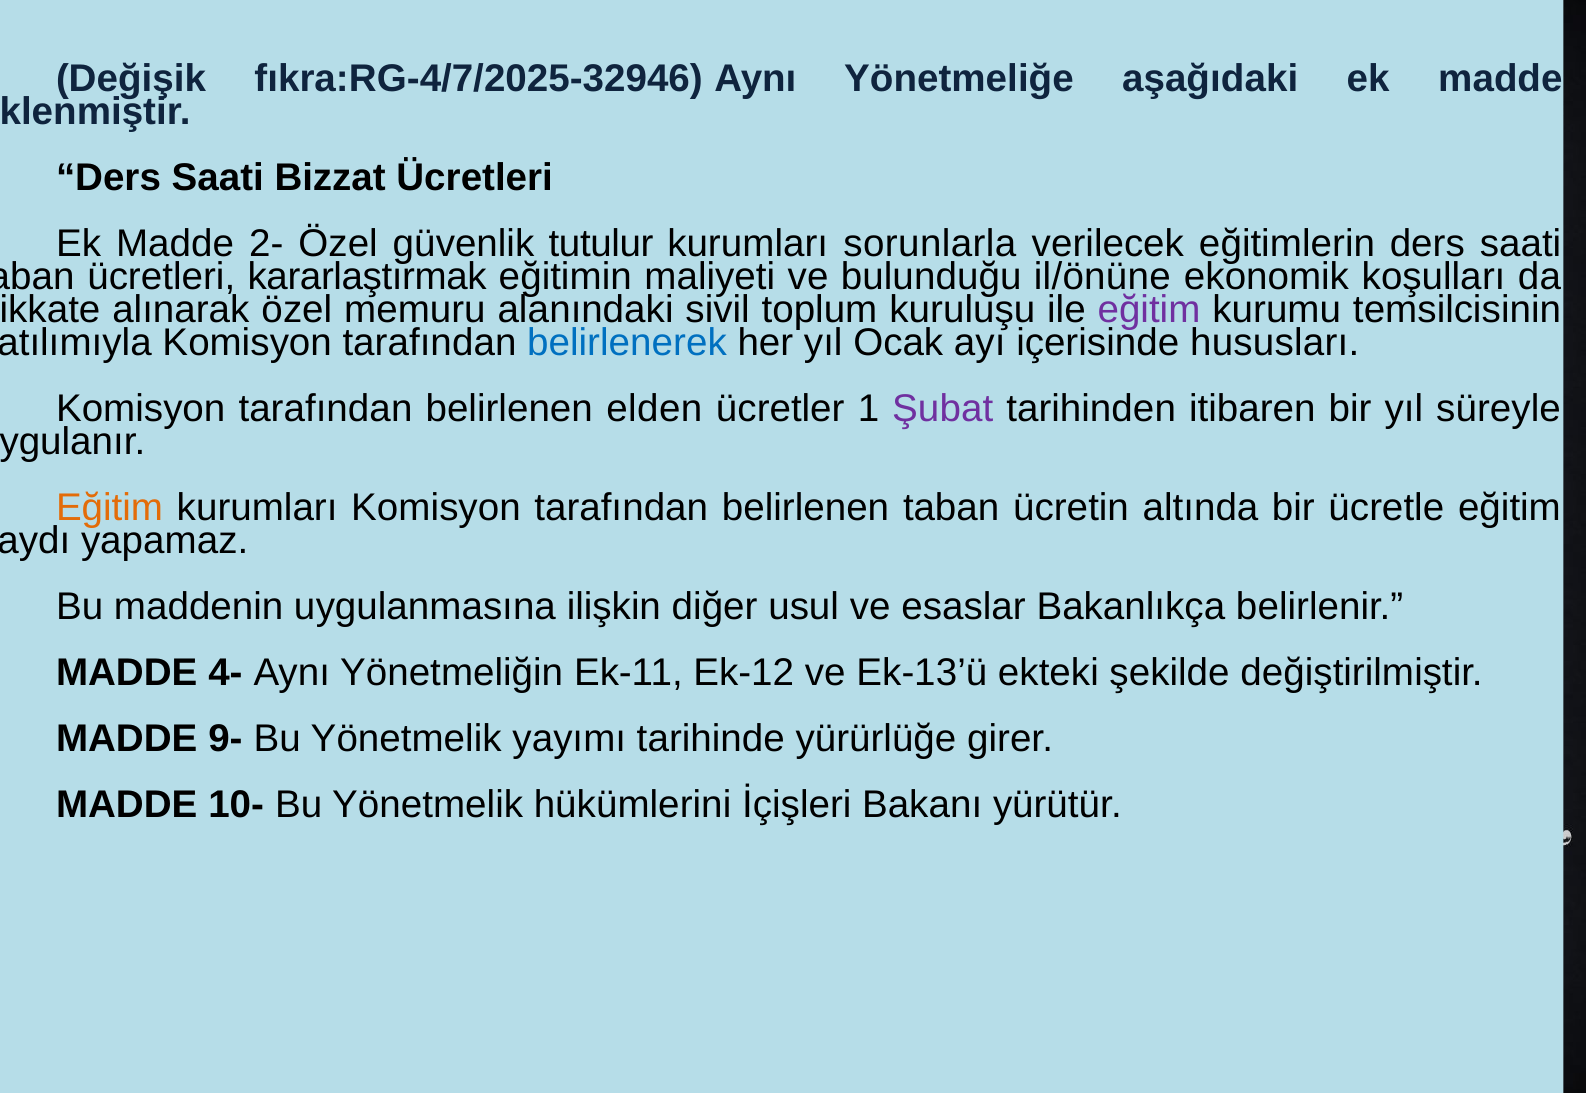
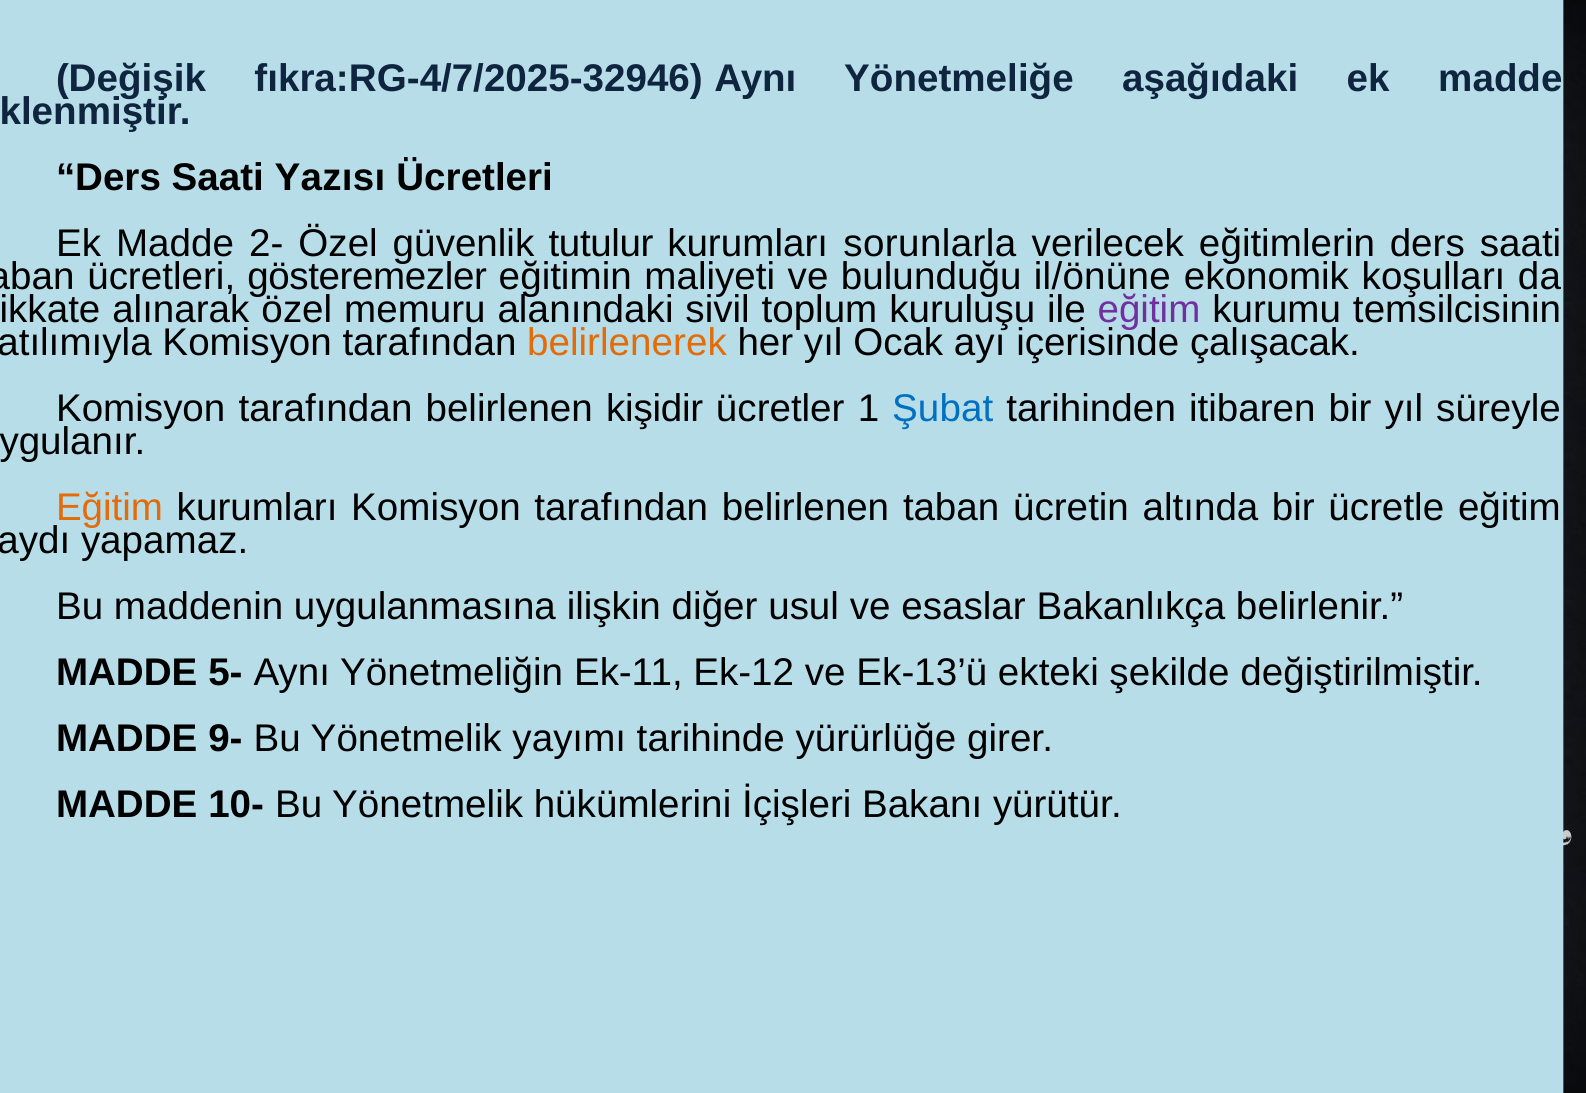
Bizzat: Bizzat -> Yazısı
kararlaştırmak: kararlaştırmak -> gösteremezler
belirlenerek colour: blue -> orange
hususları: hususları -> çalışacak
elden: elden -> kişidir
Şubat colour: purple -> blue
4-: 4- -> 5-
